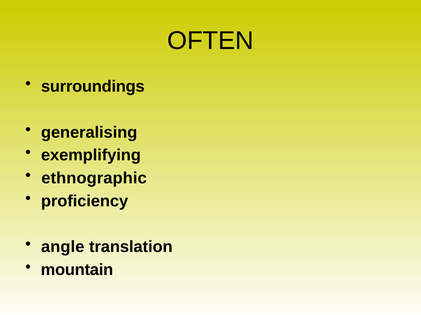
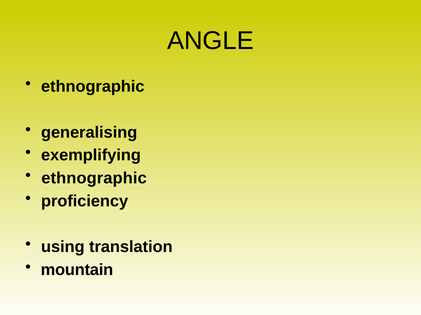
OFTEN: OFTEN -> ANGLE
surroundings at (93, 87): surroundings -> ethnographic
angle: angle -> using
